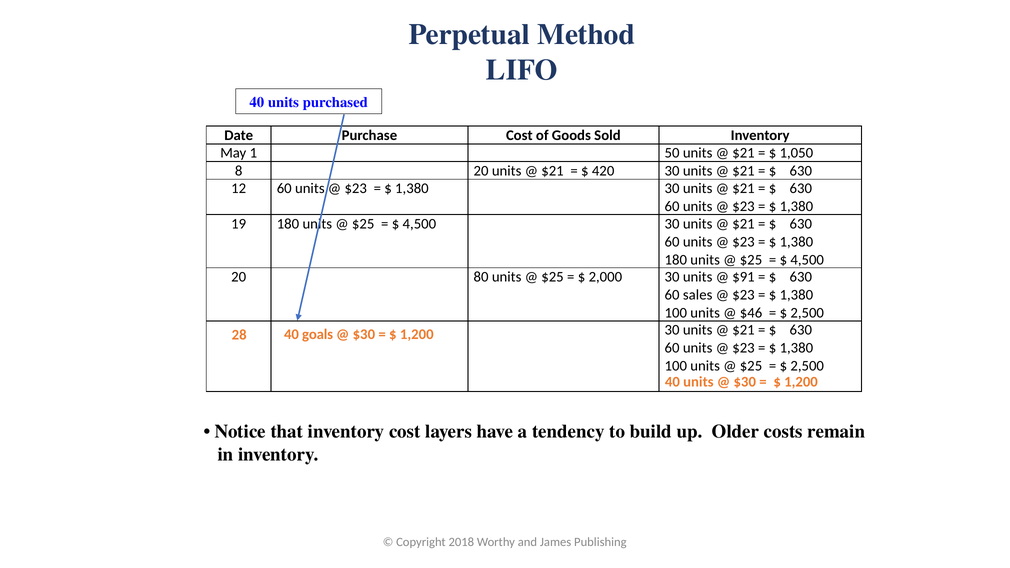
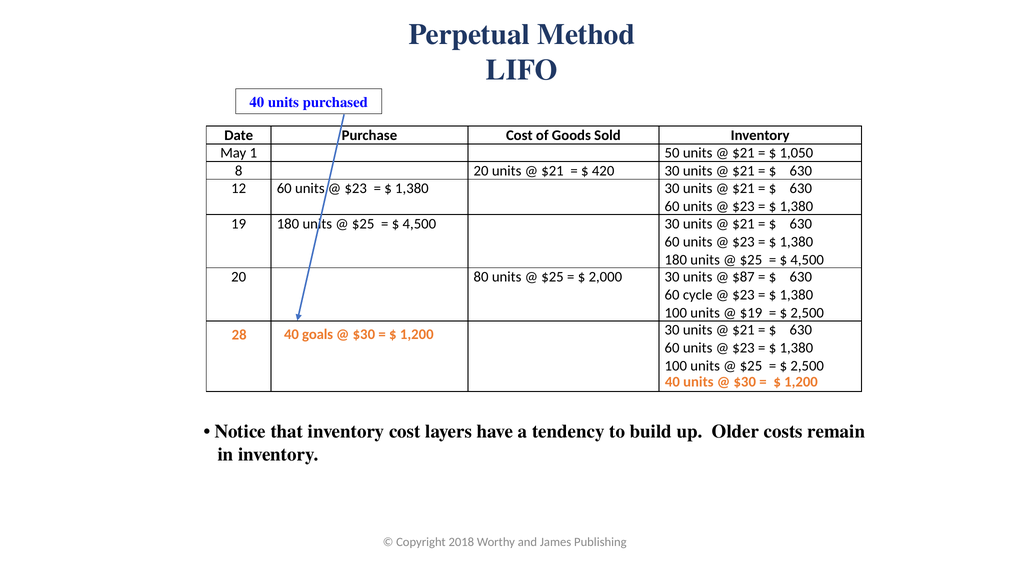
$91: $91 -> $87
sales: sales -> cycle
$46: $46 -> $19
